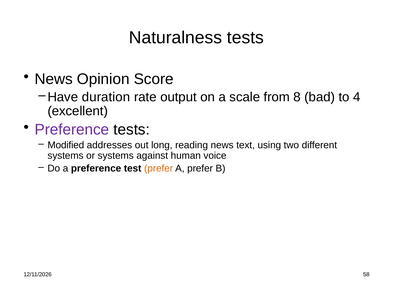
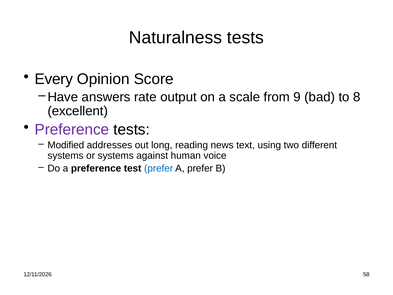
News at (54, 79): News -> Every
duration: duration -> answers
8: 8 -> 9
4: 4 -> 8
prefer at (159, 168) colour: orange -> blue
